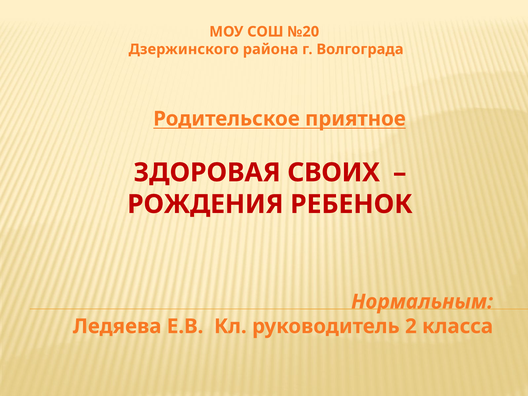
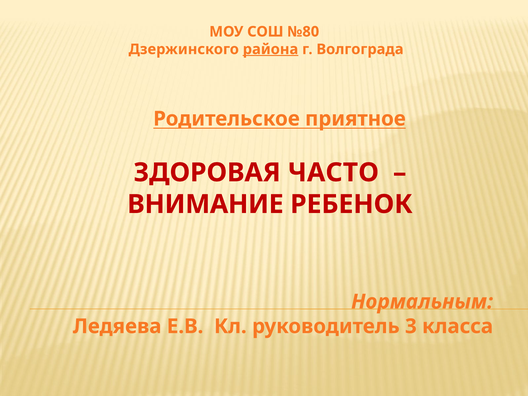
№20: №20 -> №80
района underline: none -> present
СВОИХ: СВОИХ -> ЧАСТО
РОЖДЕНИЯ: РОЖДЕНИЯ -> ВНИМАНИЕ
2: 2 -> 3
